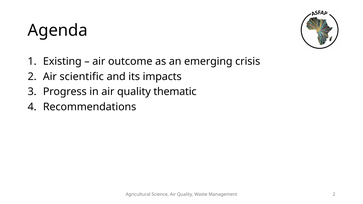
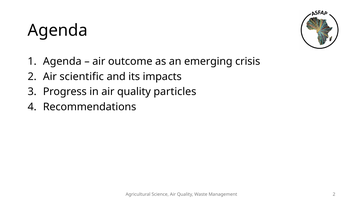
Existing at (62, 61): Existing -> Agenda
thematic: thematic -> particles
